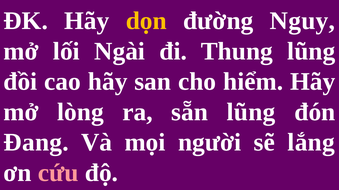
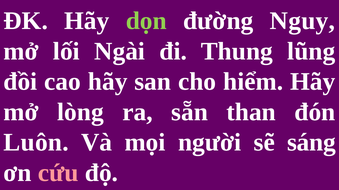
dọn colour: yellow -> light green
sẵn lũng: lũng -> than
Đang: Đang -> Luôn
lắng: lắng -> sáng
